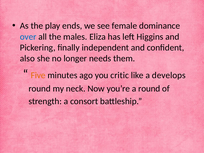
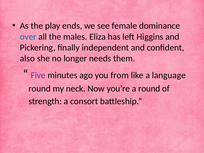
Five colour: orange -> purple
critic: critic -> from
develops: develops -> language
